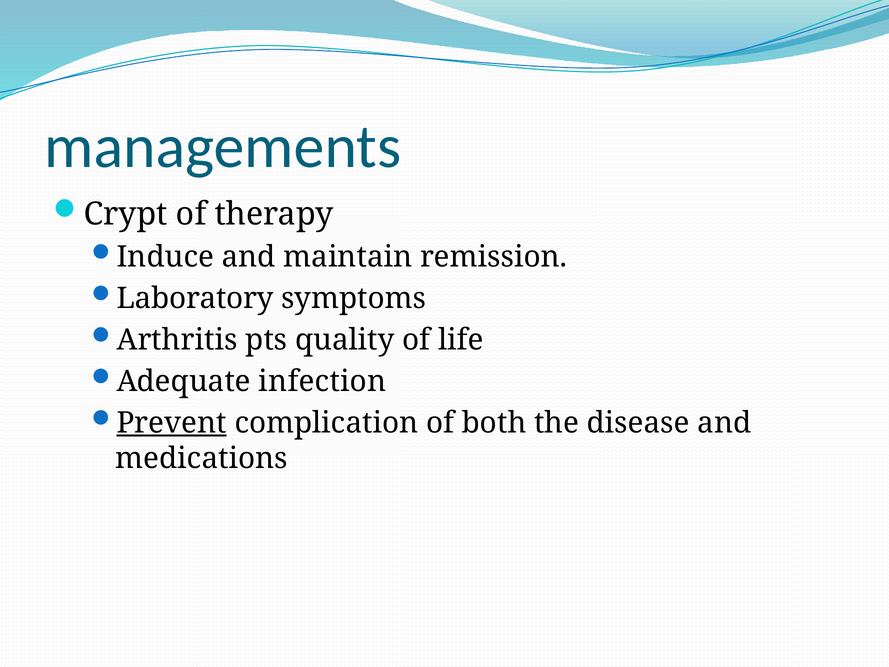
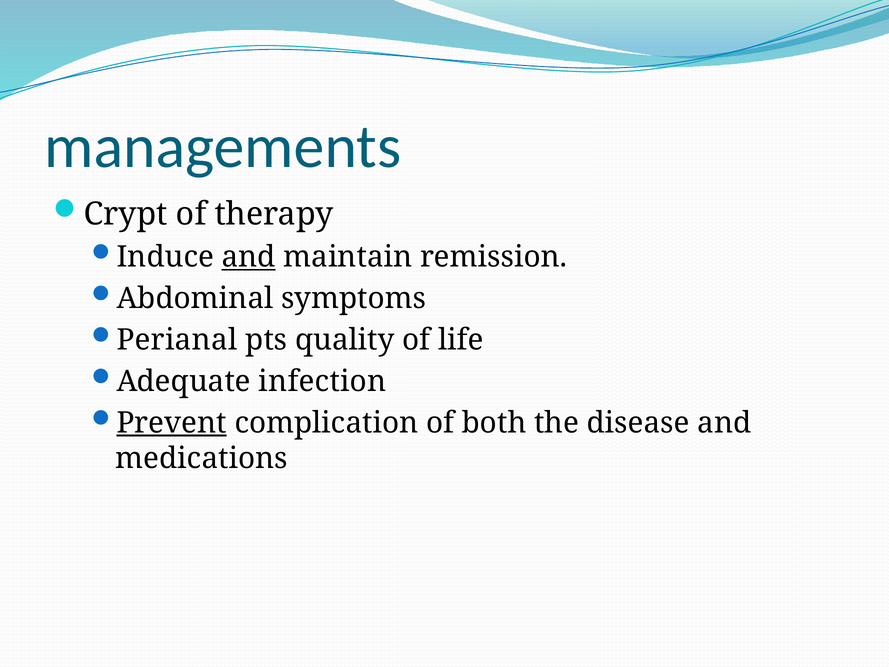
and at (249, 257) underline: none -> present
Laboratory: Laboratory -> Abdominal
Arthritis: Arthritis -> Perianal
